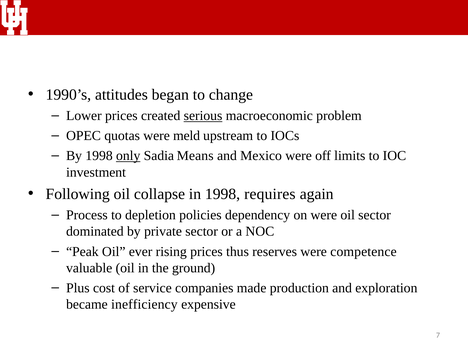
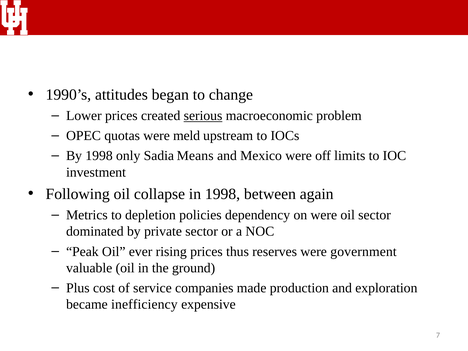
only underline: present -> none
requires: requires -> between
Process: Process -> Metrics
competence: competence -> government
